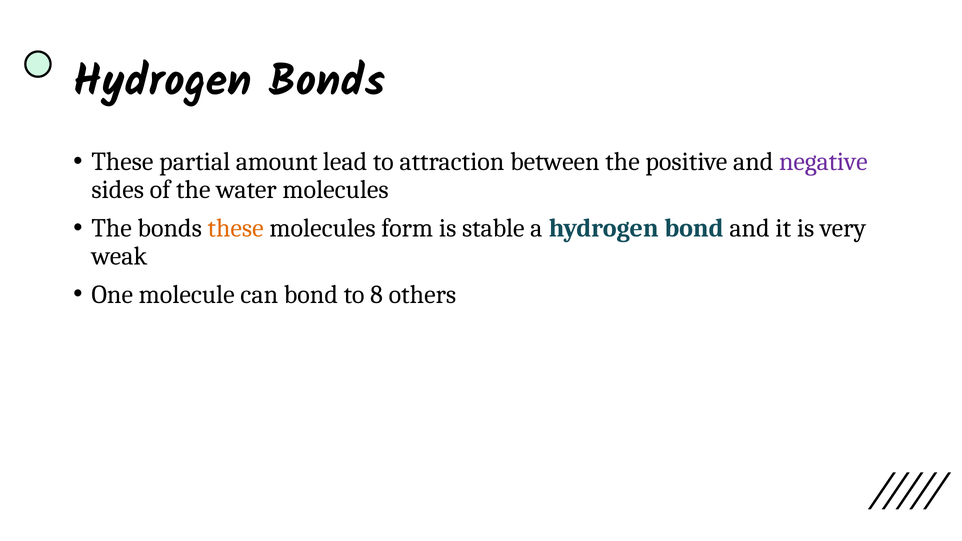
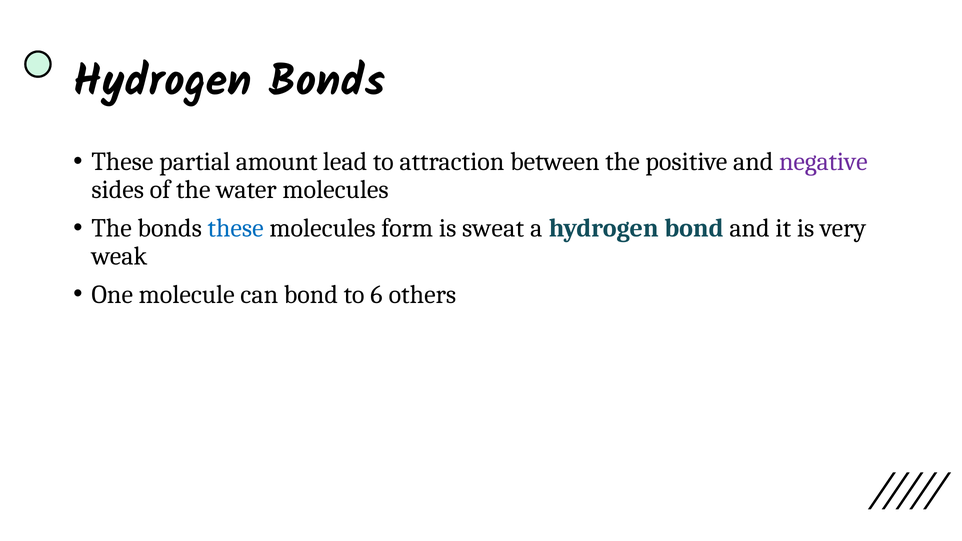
these at (236, 228) colour: orange -> blue
stable: stable -> sweat
8: 8 -> 6
